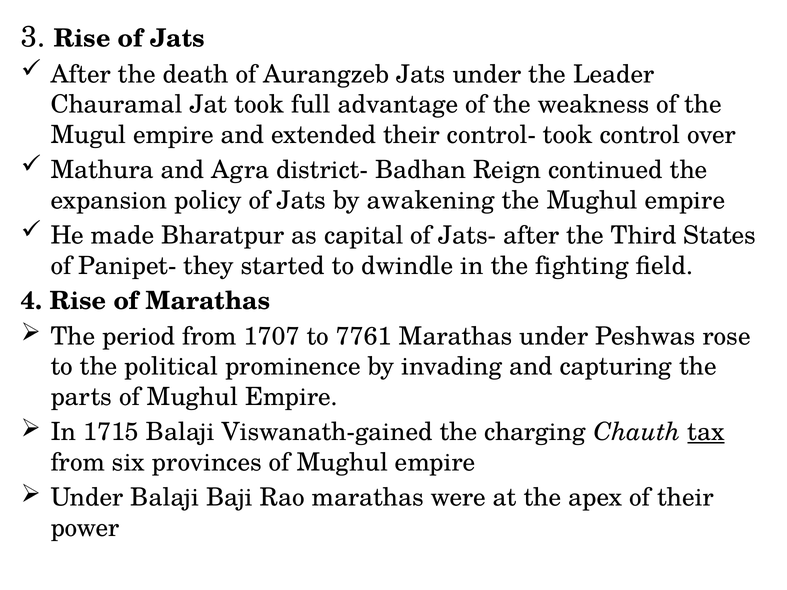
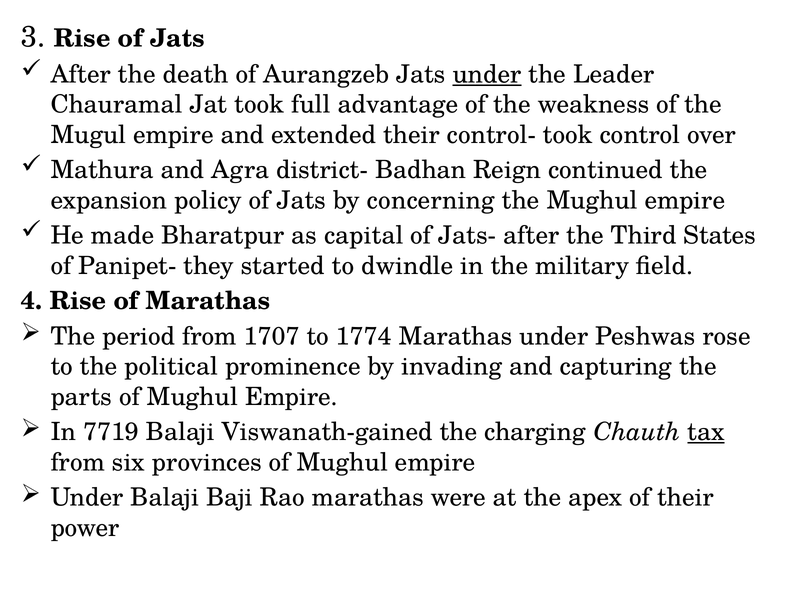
under at (487, 75) underline: none -> present
awakening: awakening -> concerning
fighting: fighting -> military
7761: 7761 -> 1774
1715: 1715 -> 7719
